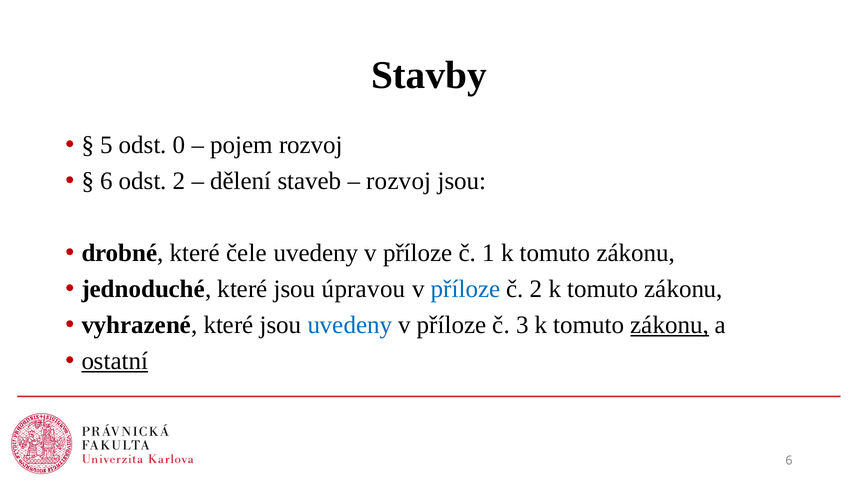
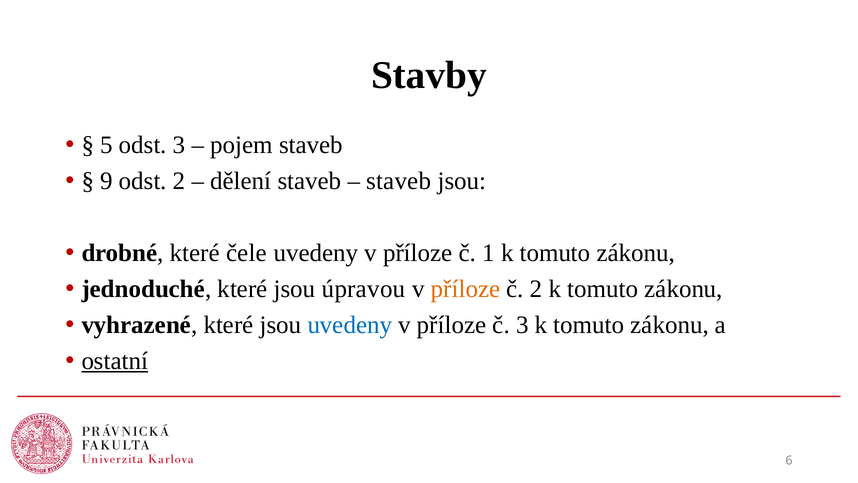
odst 0: 0 -> 3
pojem rozvoj: rozvoj -> staveb
6 at (106, 181): 6 -> 9
rozvoj at (399, 181): rozvoj -> staveb
příloze at (466, 289) colour: blue -> orange
zákonu at (670, 325) underline: present -> none
